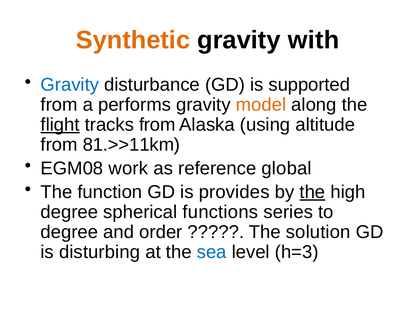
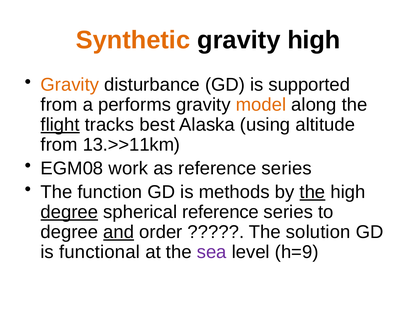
gravity with: with -> high
Gravity at (70, 85) colour: blue -> orange
tracks from: from -> best
81.>>11km: 81.>>11km -> 13.>>11km
as reference global: global -> series
provides: provides -> methods
degree at (69, 212) underline: none -> present
spherical functions: functions -> reference
and underline: none -> present
disturbing: disturbing -> functional
sea colour: blue -> purple
h=3: h=3 -> h=9
